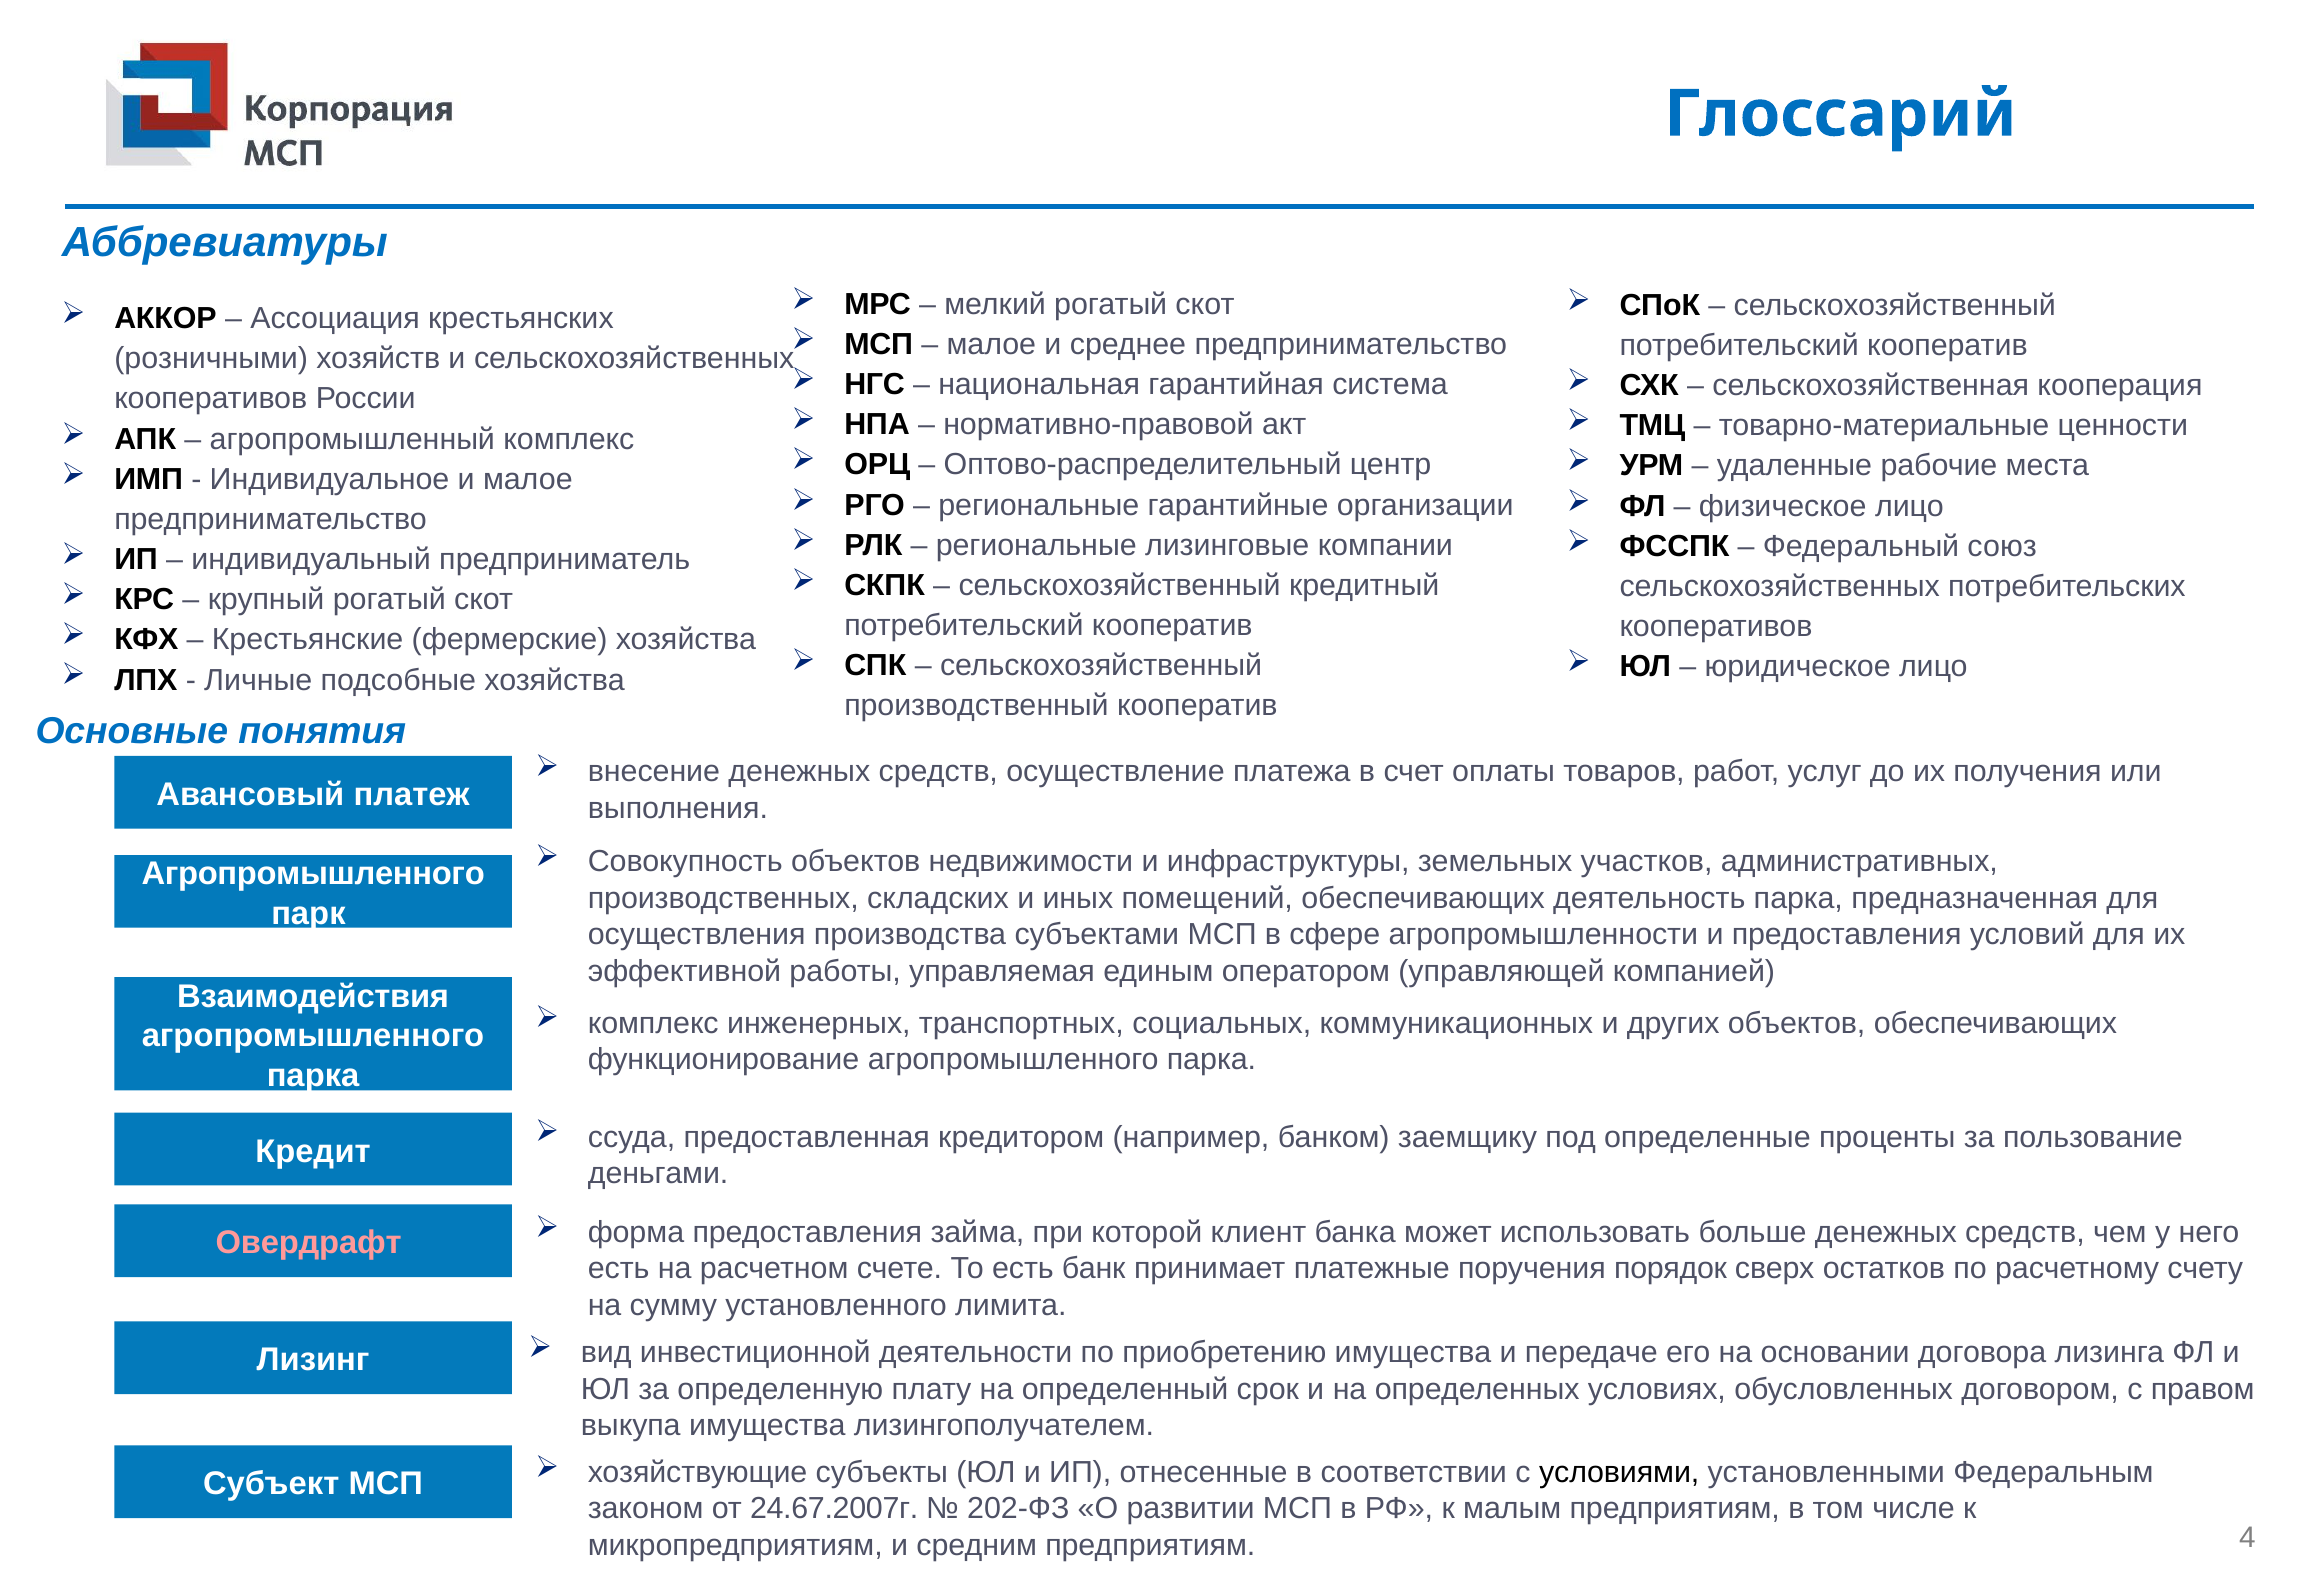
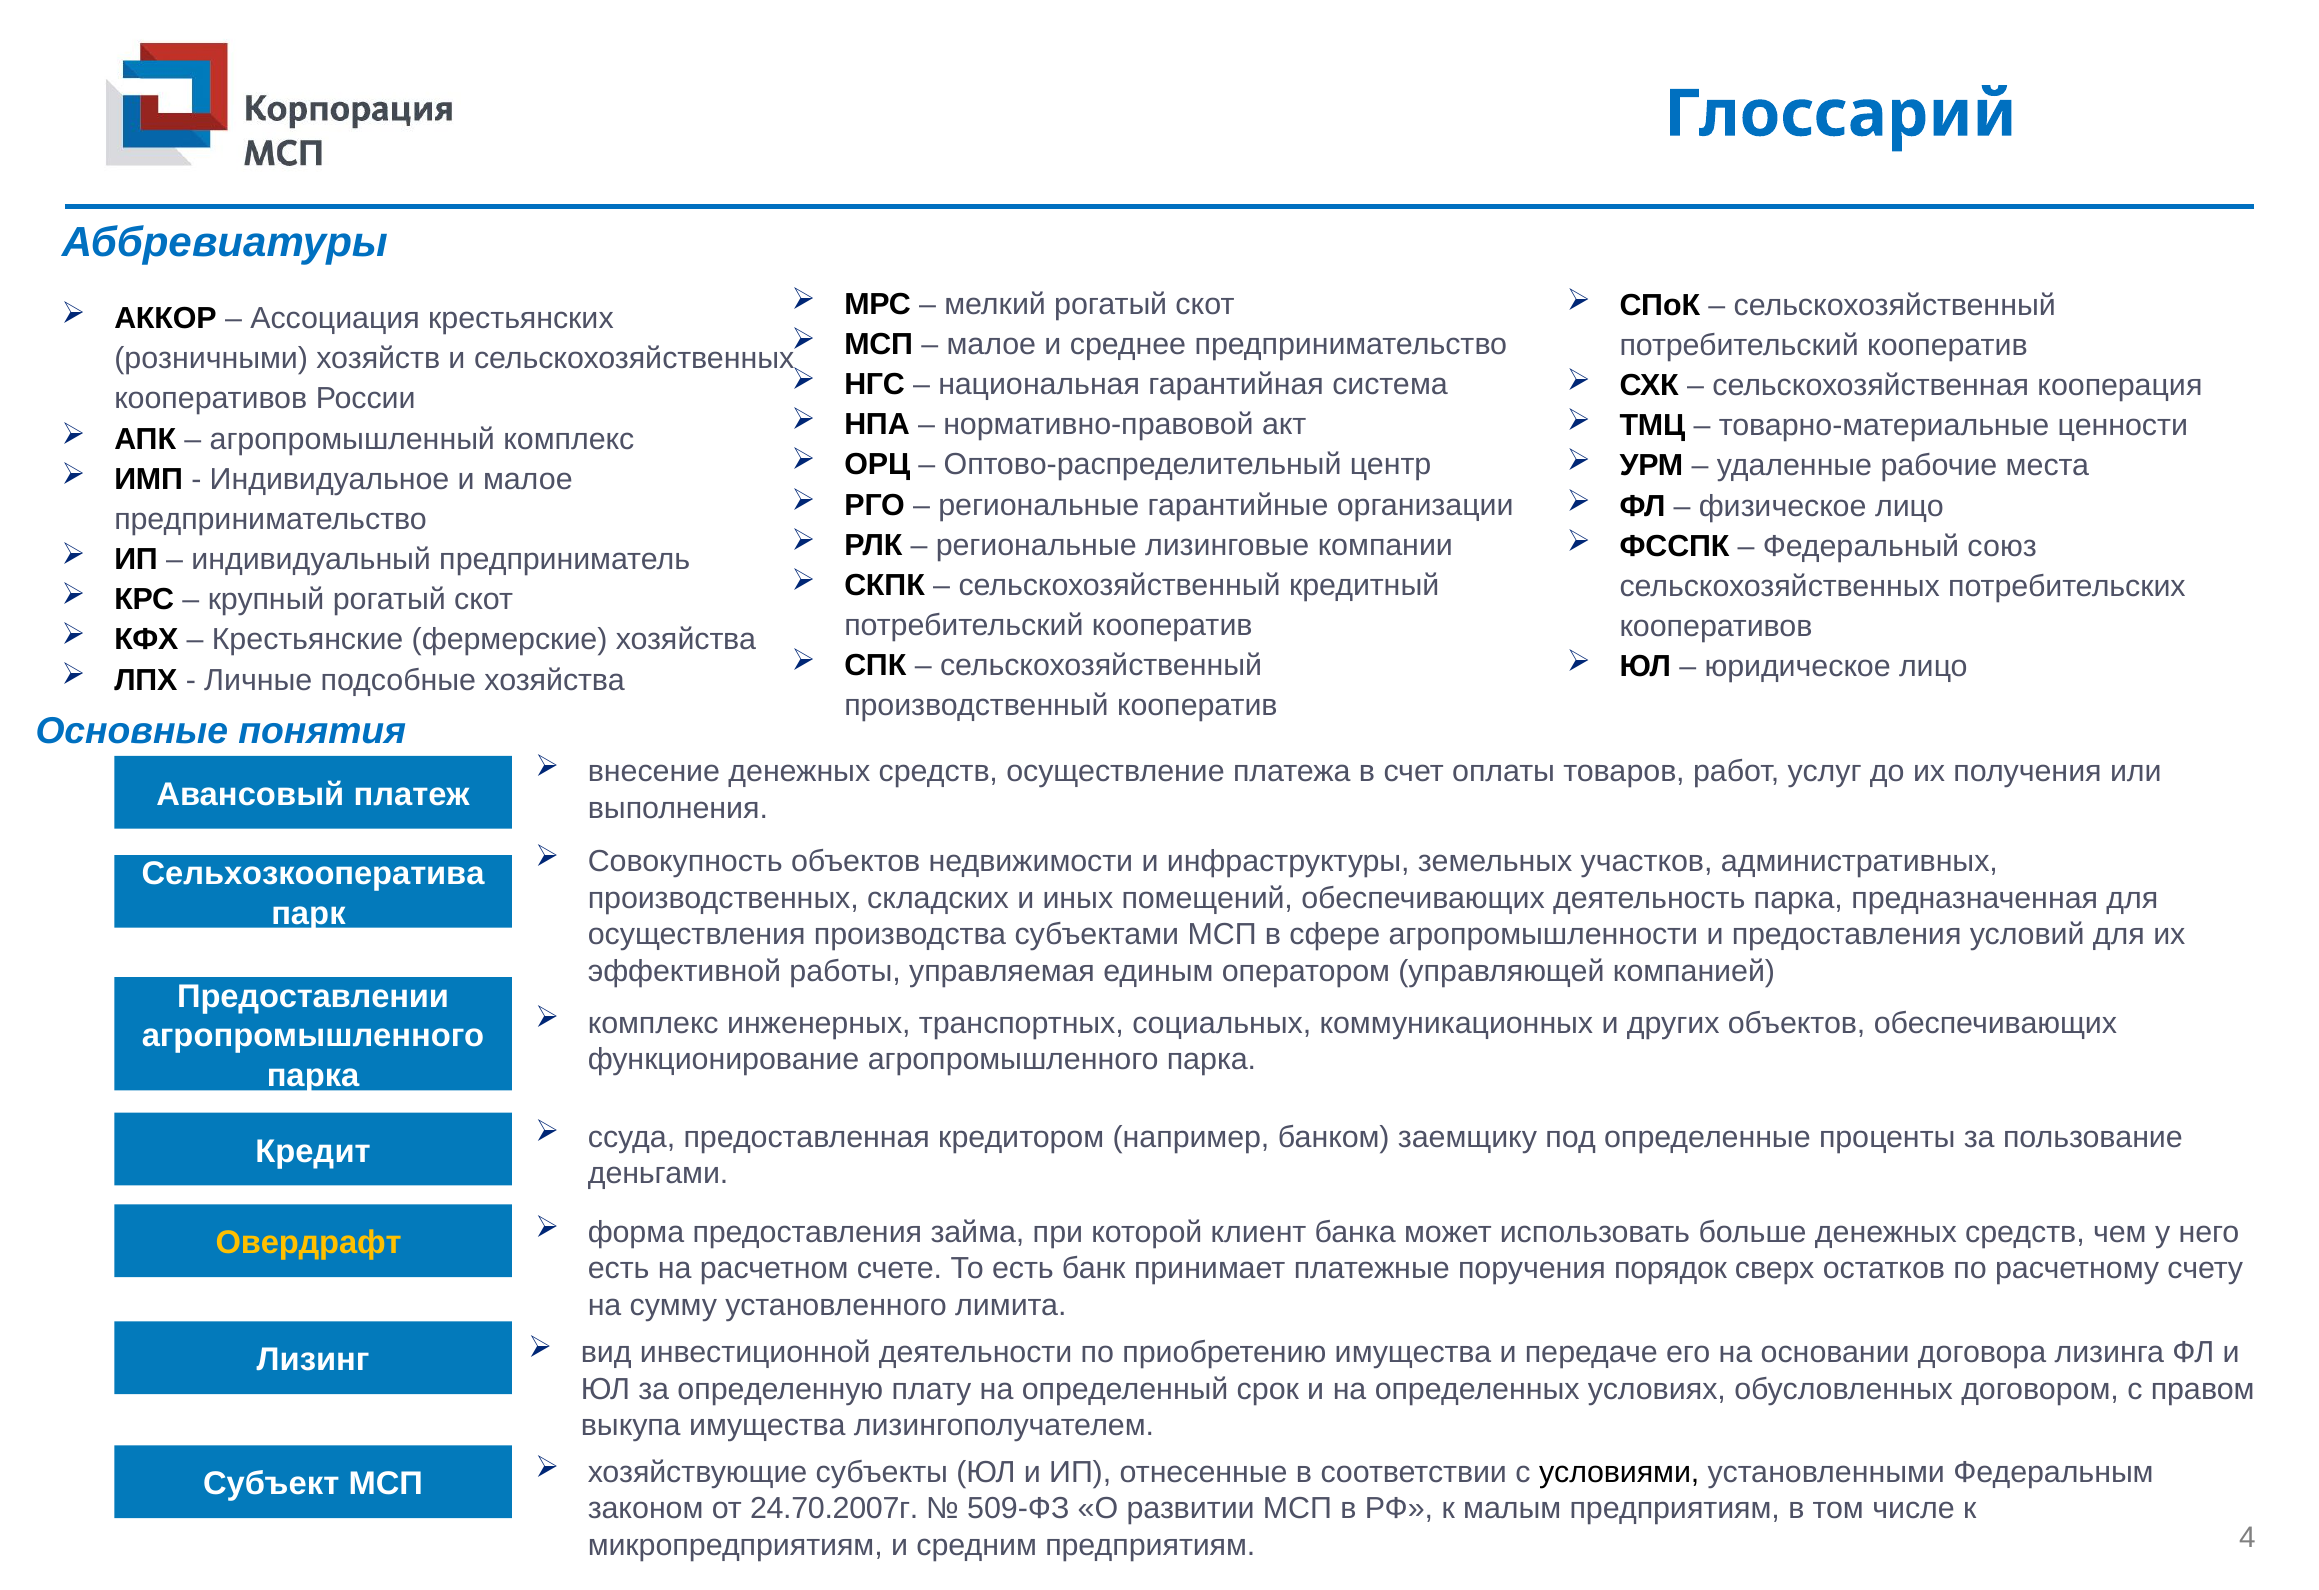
Агропромышленного at (313, 874): Агропромышленного -> Сельхозкооператива
Взаимодействия: Взаимодействия -> Предоставлении
Овердрафт colour: pink -> yellow
24.67.2007г: 24.67.2007г -> 24.70.2007г
202-ФЗ: 202-ФЗ -> 509-ФЗ
